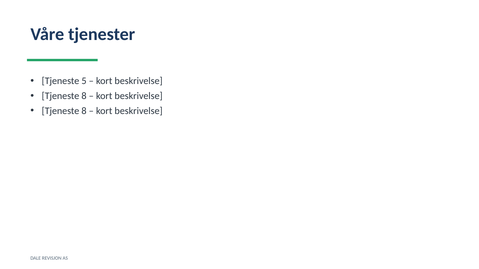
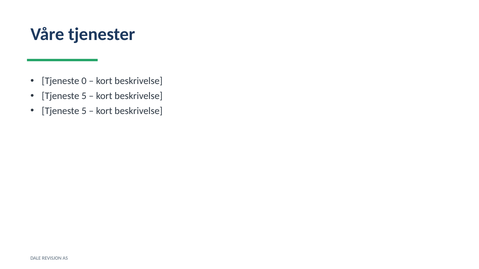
5: 5 -> 0
8 at (84, 96): 8 -> 5
8 at (84, 111): 8 -> 5
